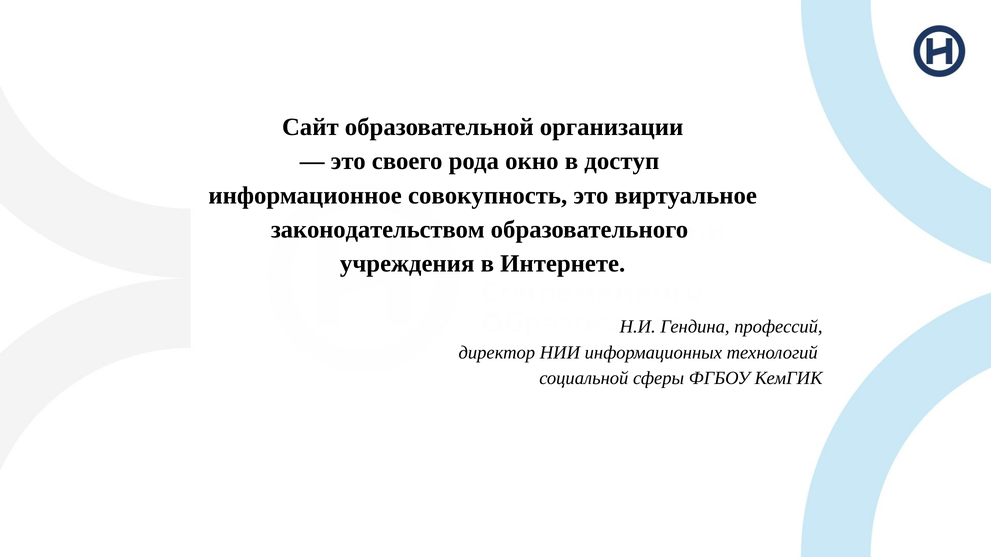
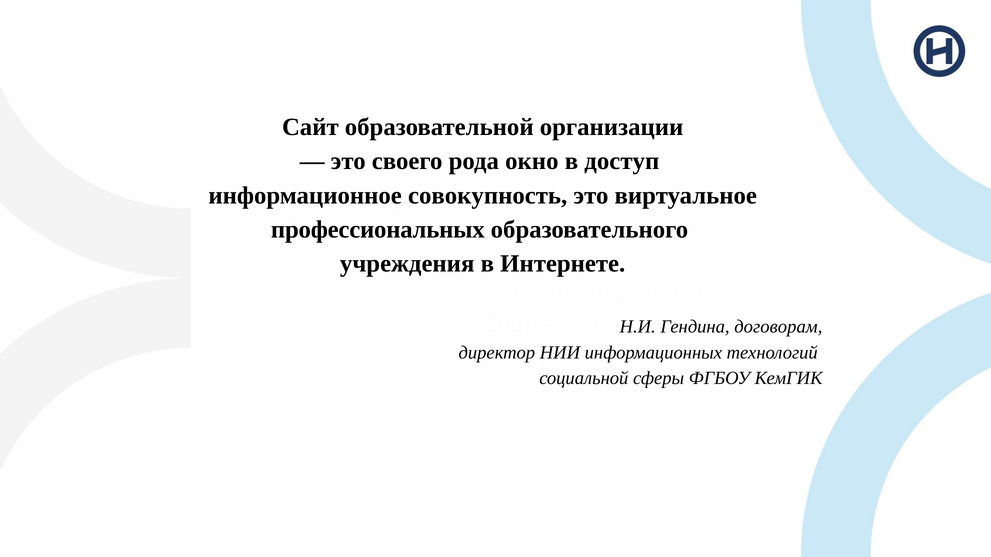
законодательством: законодательством -> профессиональных
профессий: профессий -> договорам
